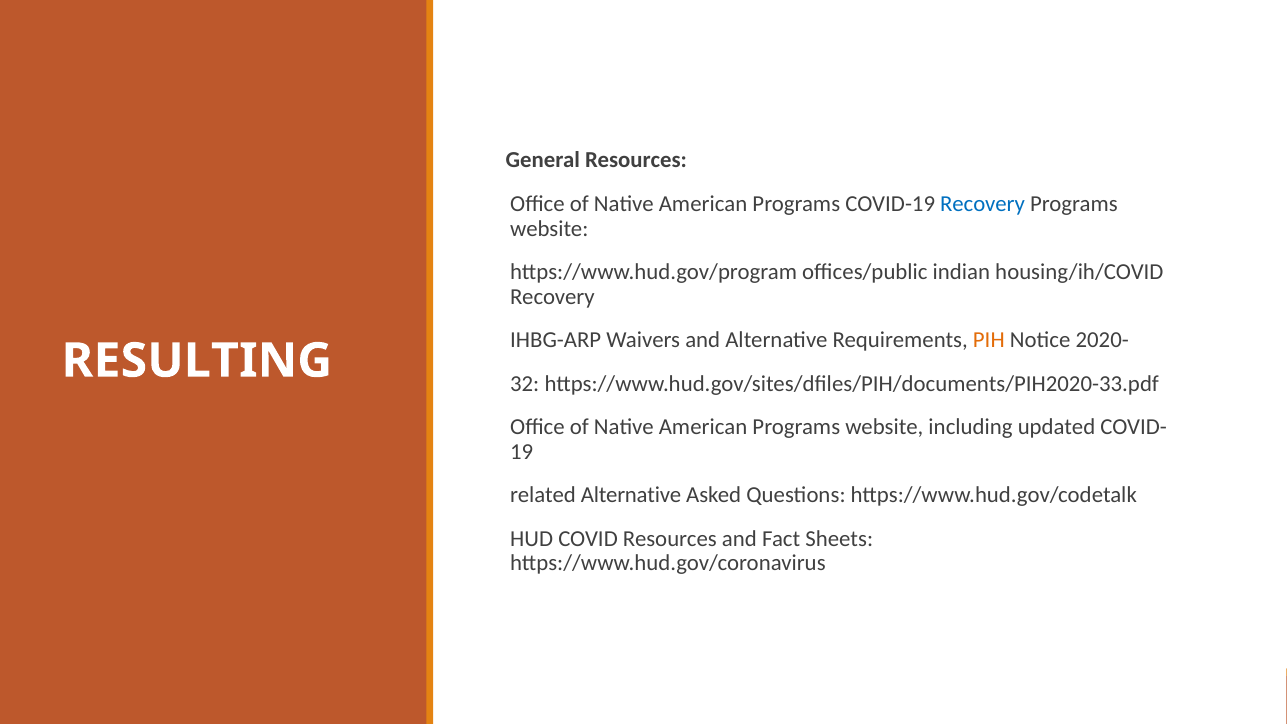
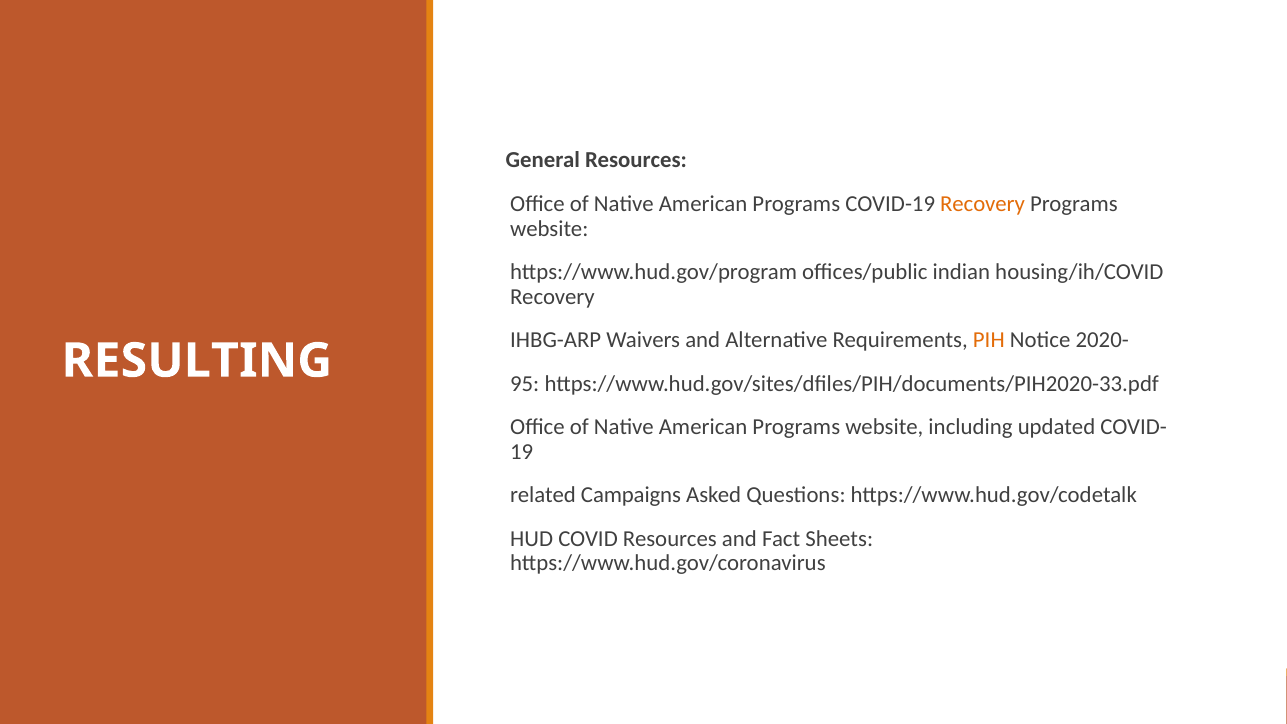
Recovery at (983, 204) colour: blue -> orange
32: 32 -> 95
related Alternative: Alternative -> Campaigns
